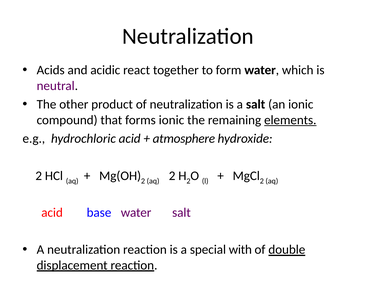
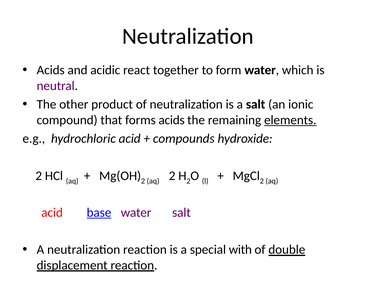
forms ionic: ionic -> acids
atmosphere: atmosphere -> compounds
base underline: none -> present
